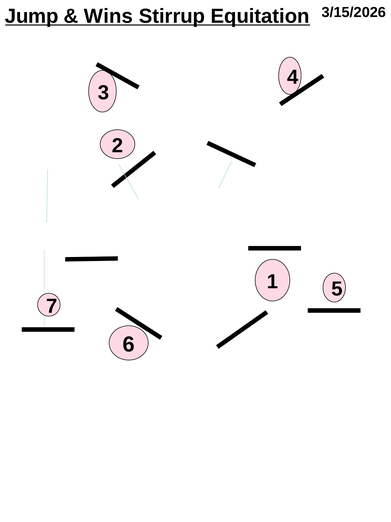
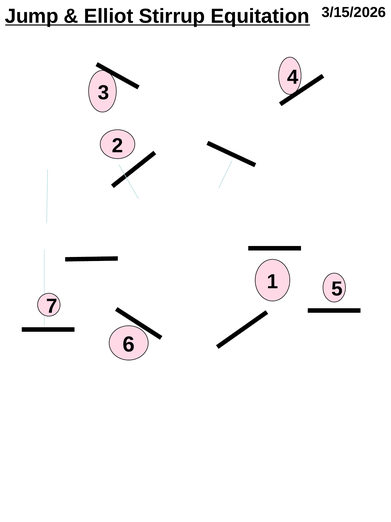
Wins: Wins -> Elliot
